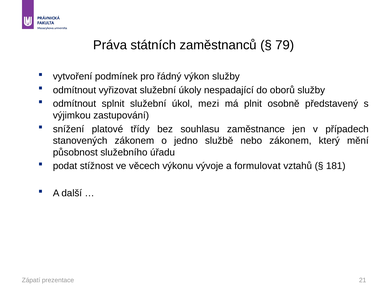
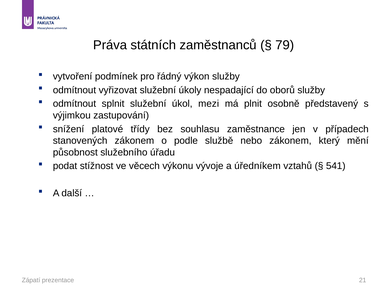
jedno: jedno -> podle
formulovat: formulovat -> úředníkem
181: 181 -> 541
